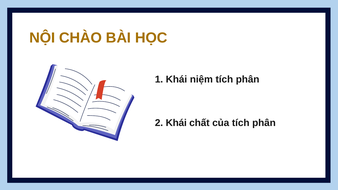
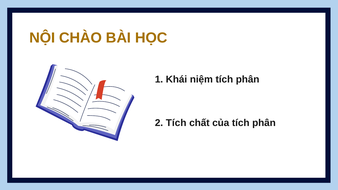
2 Khái: Khái -> Tích
